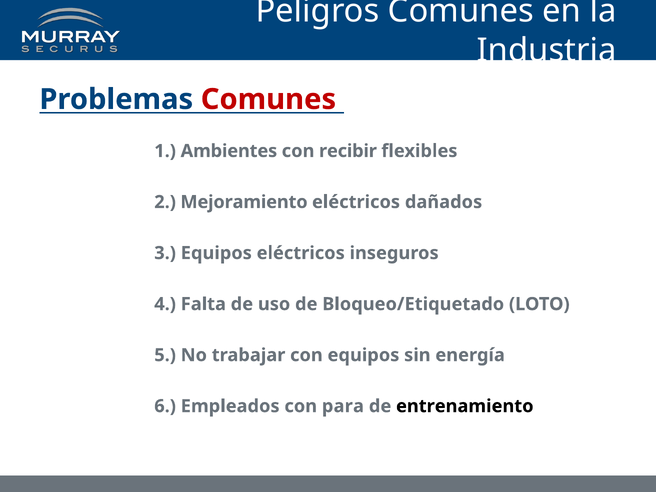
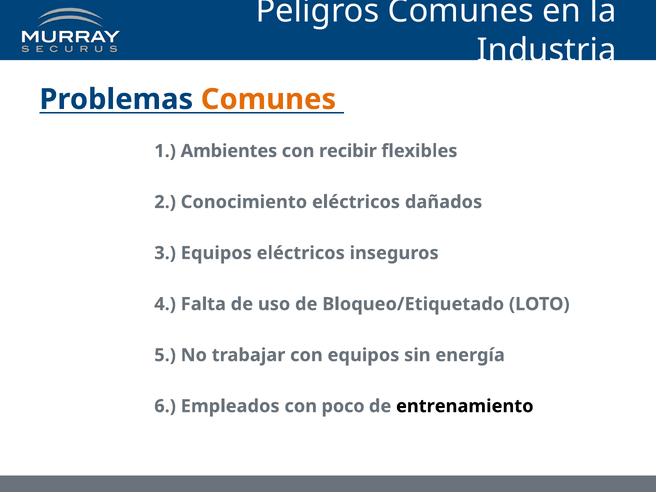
Comunes at (268, 99) colour: red -> orange
Mejoramiento: Mejoramiento -> Conocimiento
para: para -> poco
